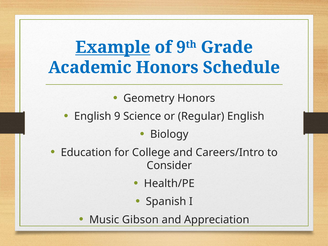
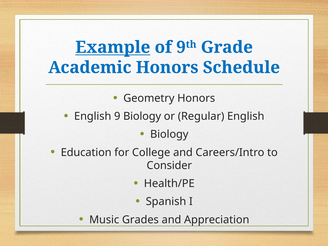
9 Science: Science -> Biology
Gibson: Gibson -> Grades
